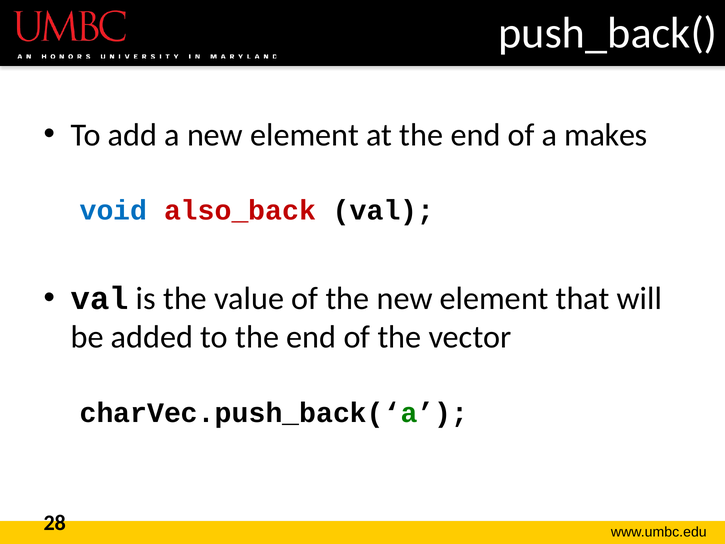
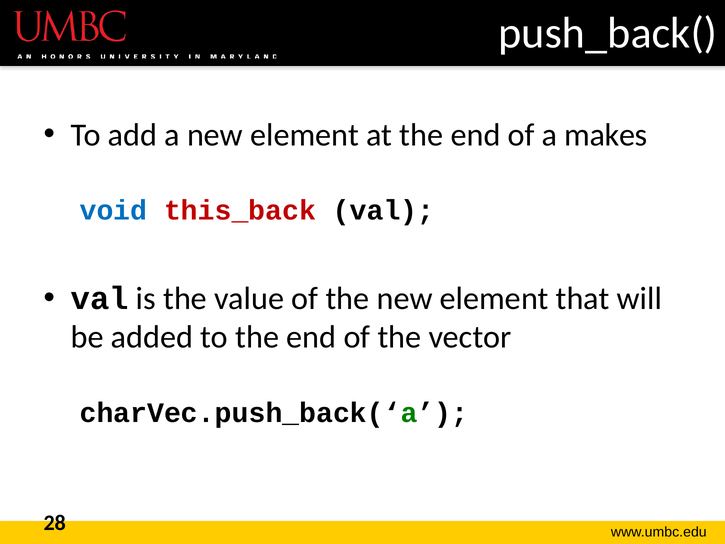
also_back: also_back -> this_back
